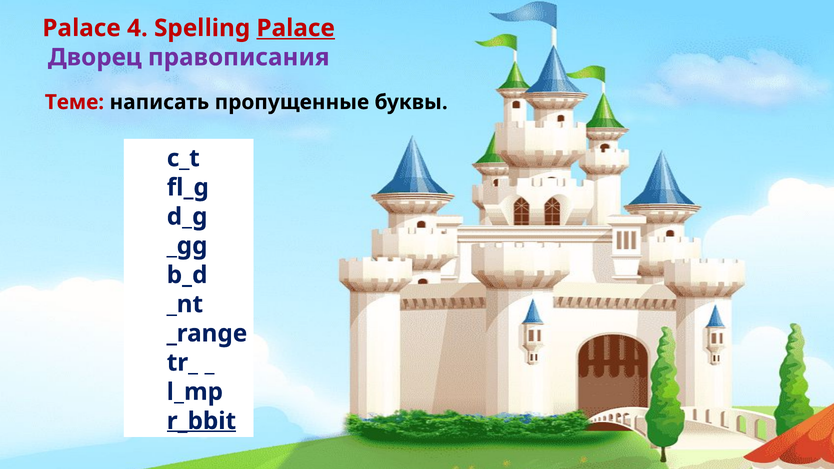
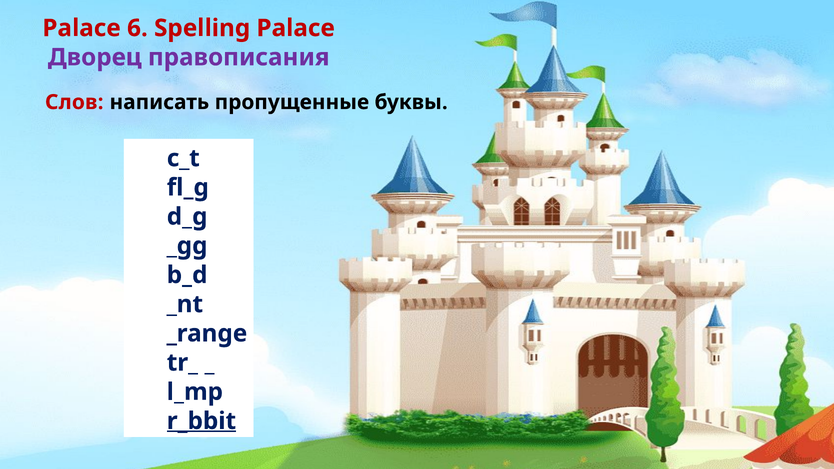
4: 4 -> 6
Palace at (296, 28) underline: present -> none
Теме: Теме -> Слов
